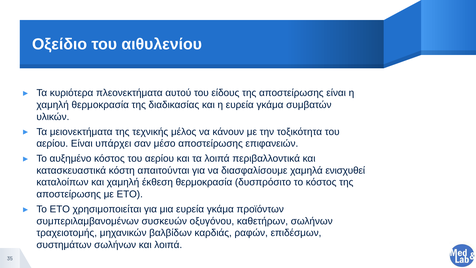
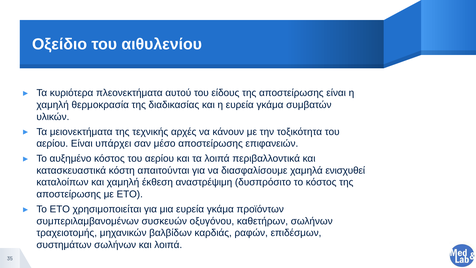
μέλος: μέλος -> αρχές
έκθεση θερμοκρασία: θερμοκρασία -> αναστρέψιμη
